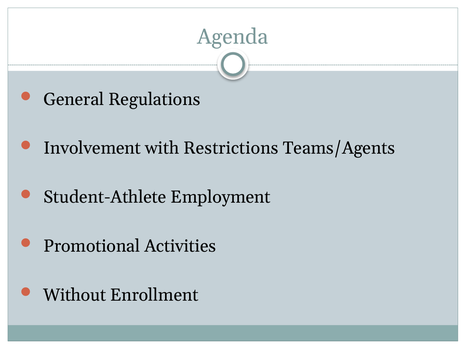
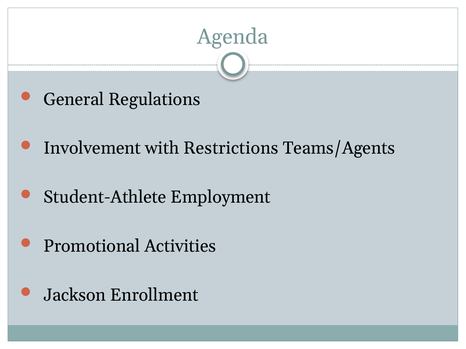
Without: Without -> Jackson
